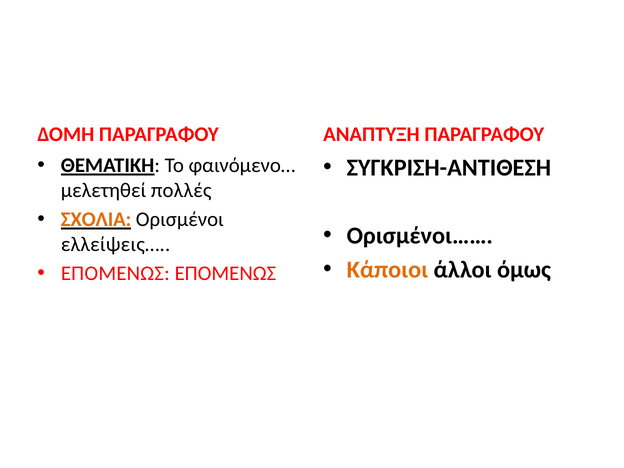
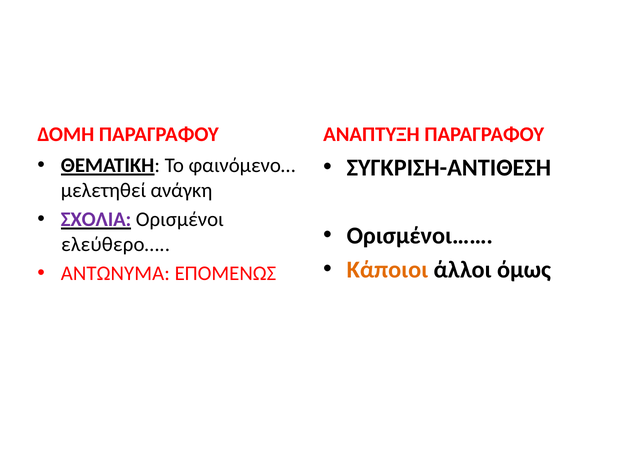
πολλές: πολλές -> ανάγκη
ΣΧΟΛΙΑ colour: orange -> purple
ελλείψεις…: ελλείψεις… -> ελεύθερο…
ΕΠΟΜΕΝΩΣ at (115, 274): ΕΠΟΜΕΝΩΣ -> ΑΝΤΩΝΥΜΑ
